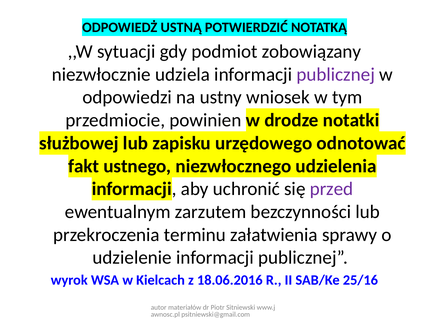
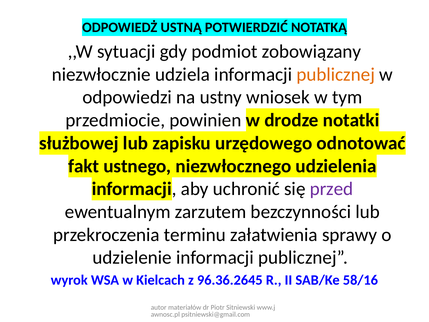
publicznej at (336, 74) colour: purple -> orange
18.06.2016: 18.06.2016 -> 96.36.2645
25/16: 25/16 -> 58/16
